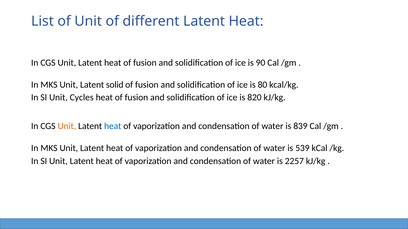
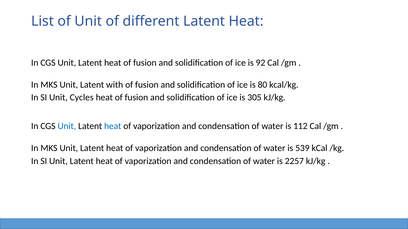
90: 90 -> 92
solid: solid -> with
820: 820 -> 305
Unit at (67, 126) colour: orange -> blue
839: 839 -> 112
